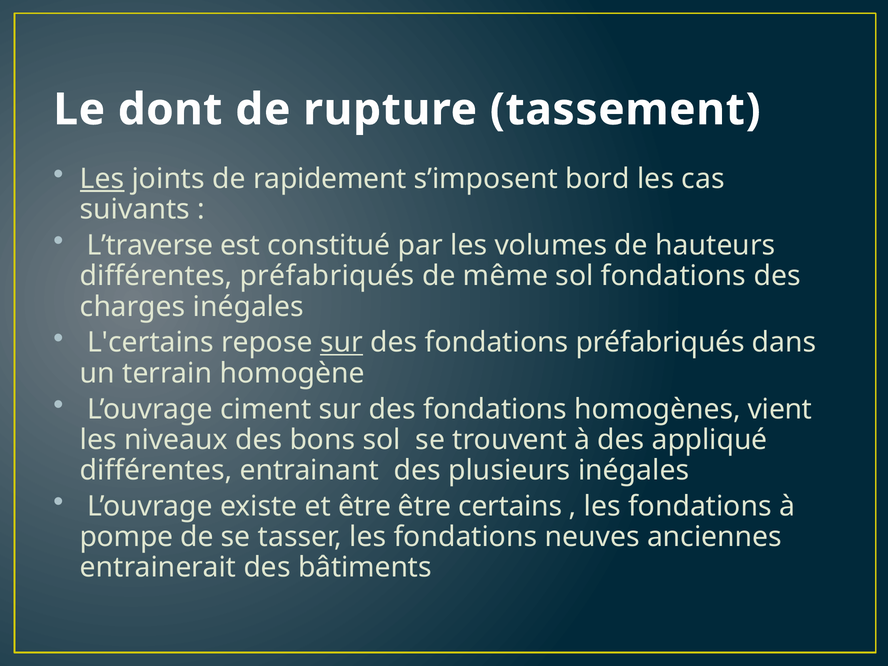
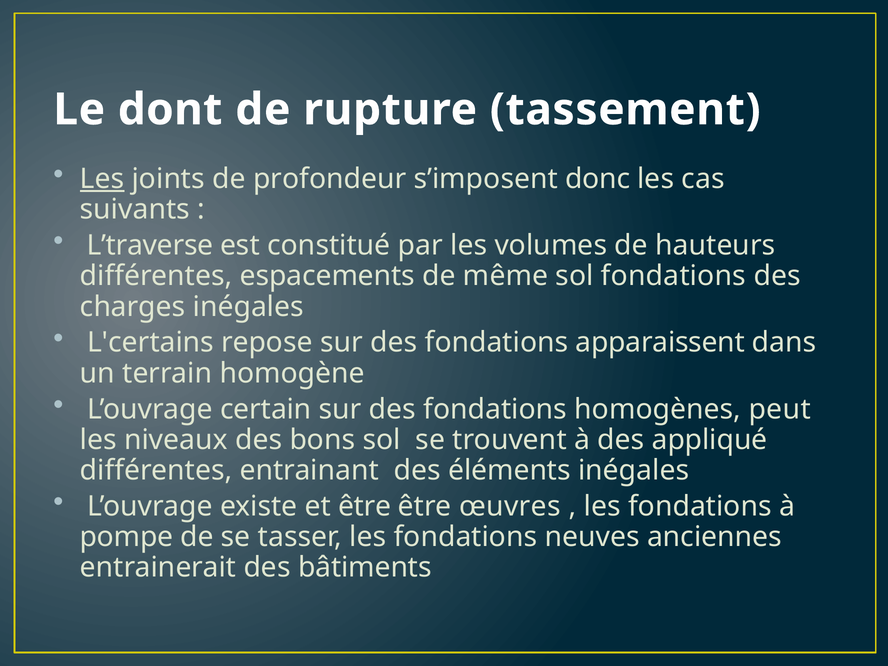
rapidement: rapidement -> profondeur
bord: bord -> donc
différentes préfabriqués: préfabriqués -> espacements
sur at (341, 343) underline: present -> none
fondations préfabriqués: préfabriqués -> apparaissent
ciment: ciment -> certain
vient: vient -> peut
plusieurs: plusieurs -> éléments
certains: certains -> œuvres
